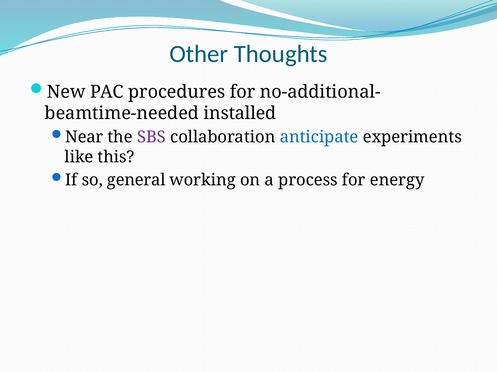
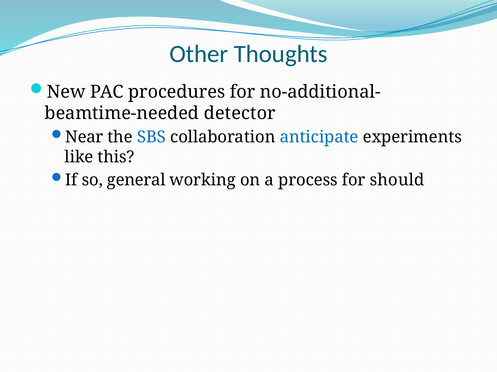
installed: installed -> detector
SBS colour: purple -> blue
energy: energy -> should
